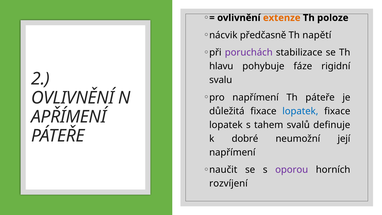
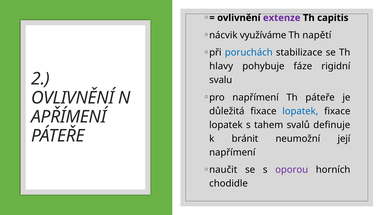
extenze colour: orange -> purple
poloze: poloze -> capitis
předčasně: předčasně -> využíváme
poruchách colour: purple -> blue
hlavu: hlavu -> hlavy
dobré: dobré -> bránit
rozvíjení: rozvíjení -> chodidle
